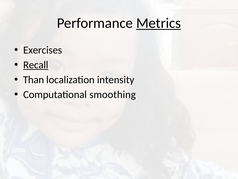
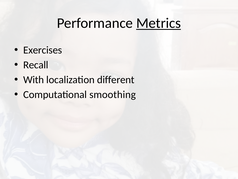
Recall underline: present -> none
Than: Than -> With
intensity: intensity -> different
